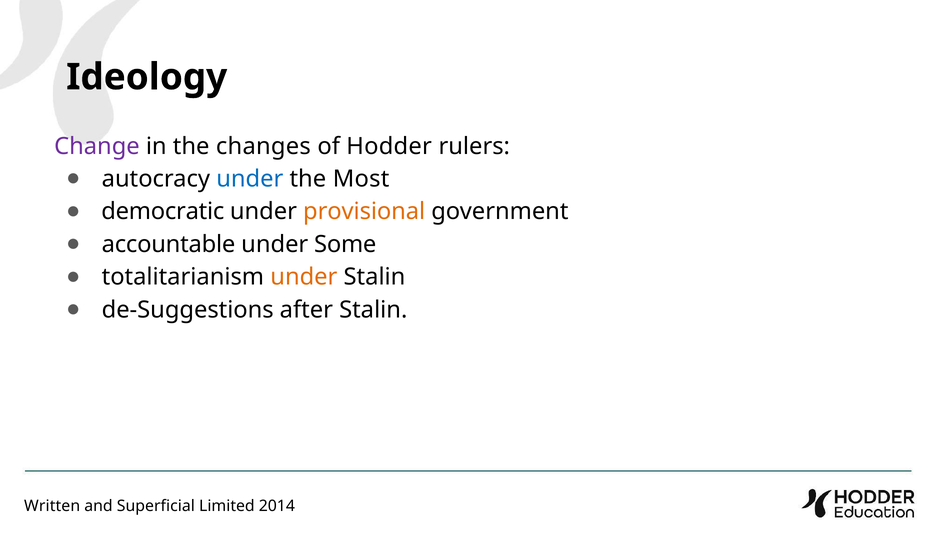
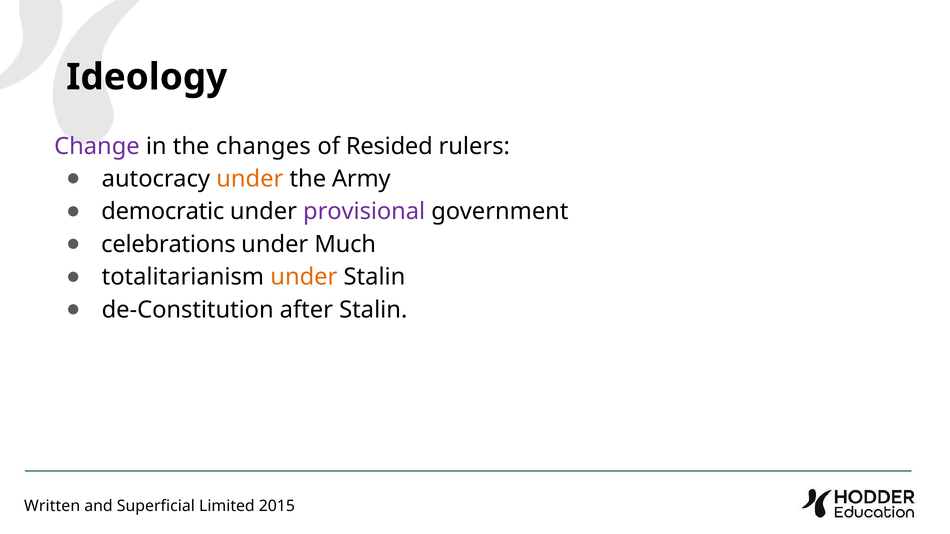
Hodder: Hodder -> Resided
under at (250, 179) colour: blue -> orange
Most: Most -> Army
provisional colour: orange -> purple
accountable: accountable -> celebrations
Some: Some -> Much
de-Suggestions: de-Suggestions -> de-Constitution
2014: 2014 -> 2015
